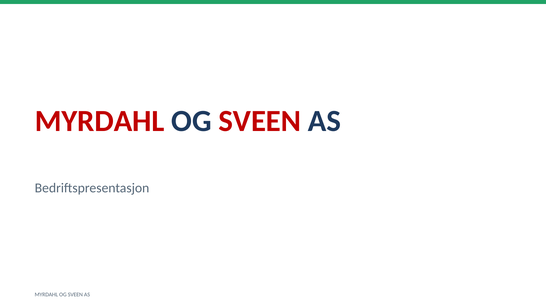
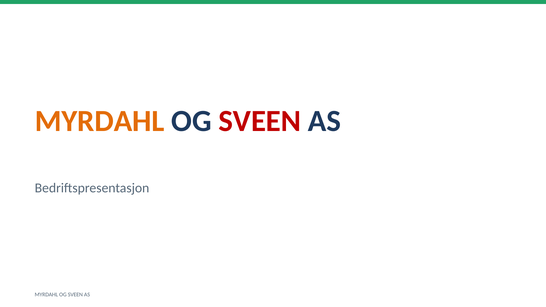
MYRDAHL at (100, 121) colour: red -> orange
